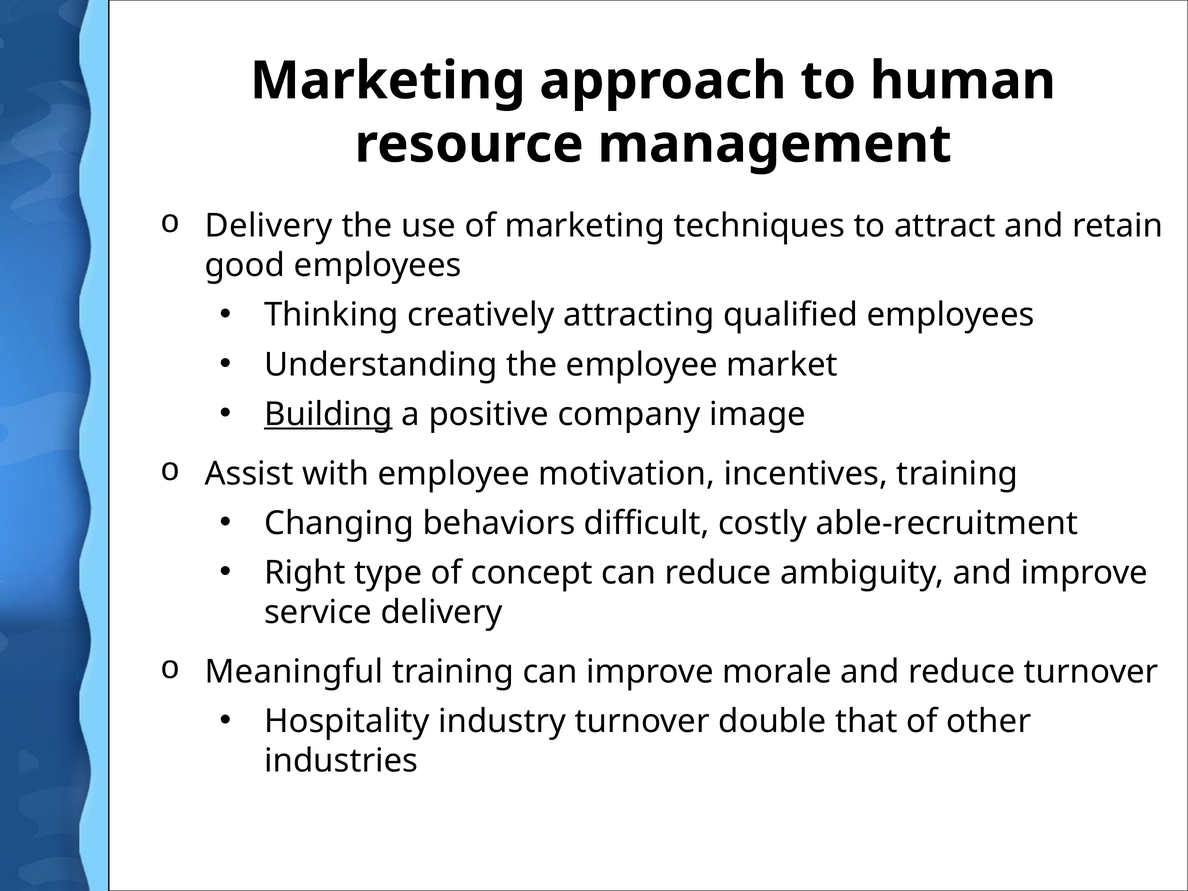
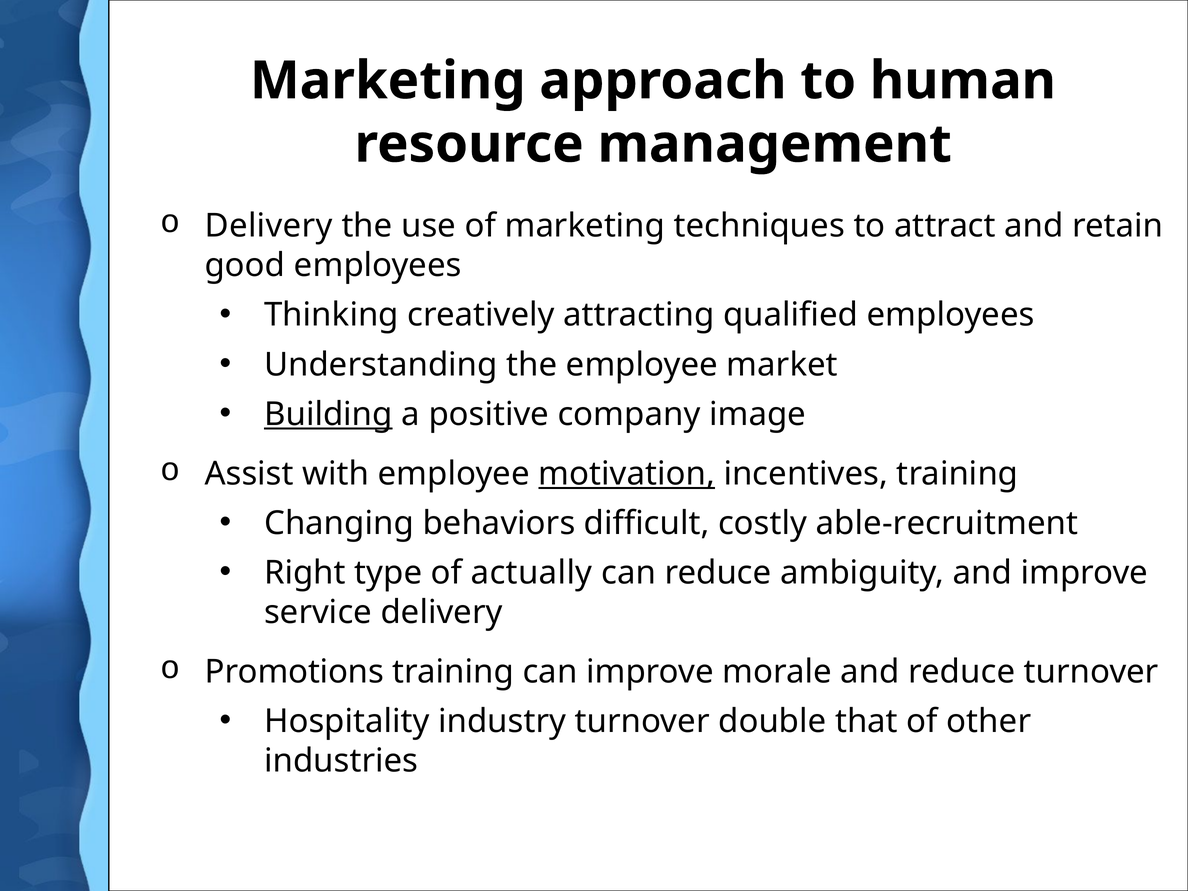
motivation underline: none -> present
concept: concept -> actually
Meaningful: Meaningful -> Promotions
